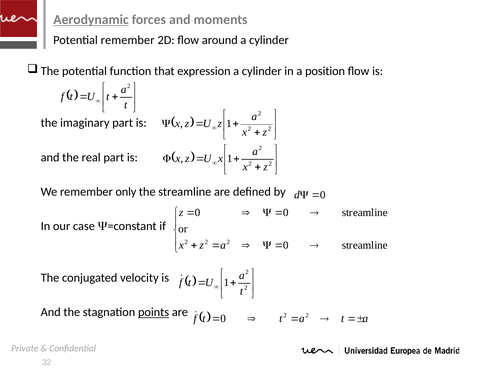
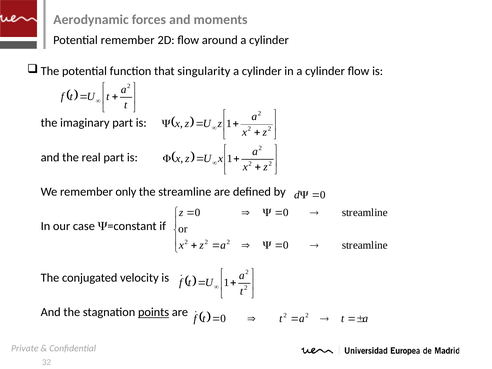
Aerodynamic underline: present -> none
expression: expression -> singularity
in a position: position -> cylinder
